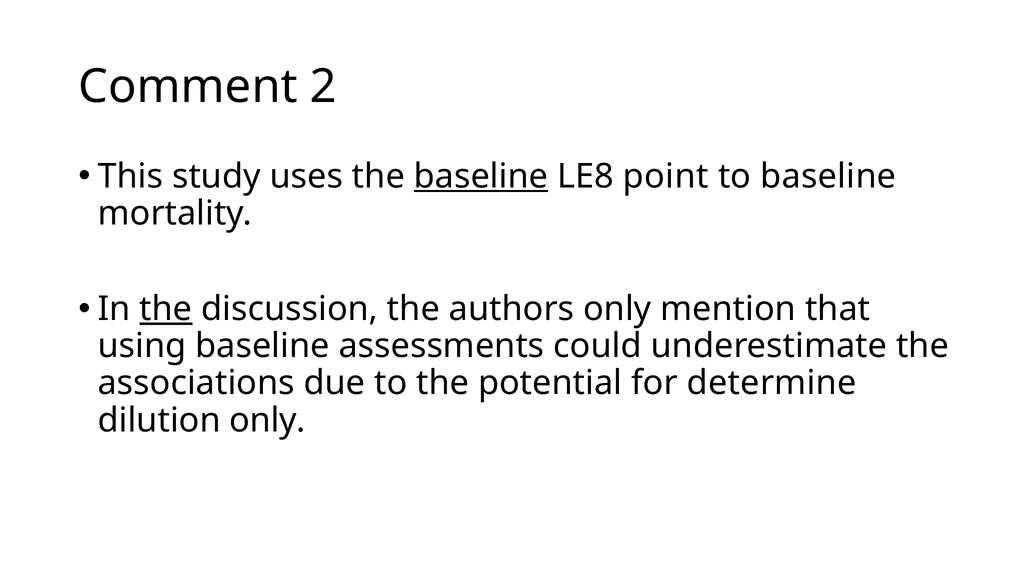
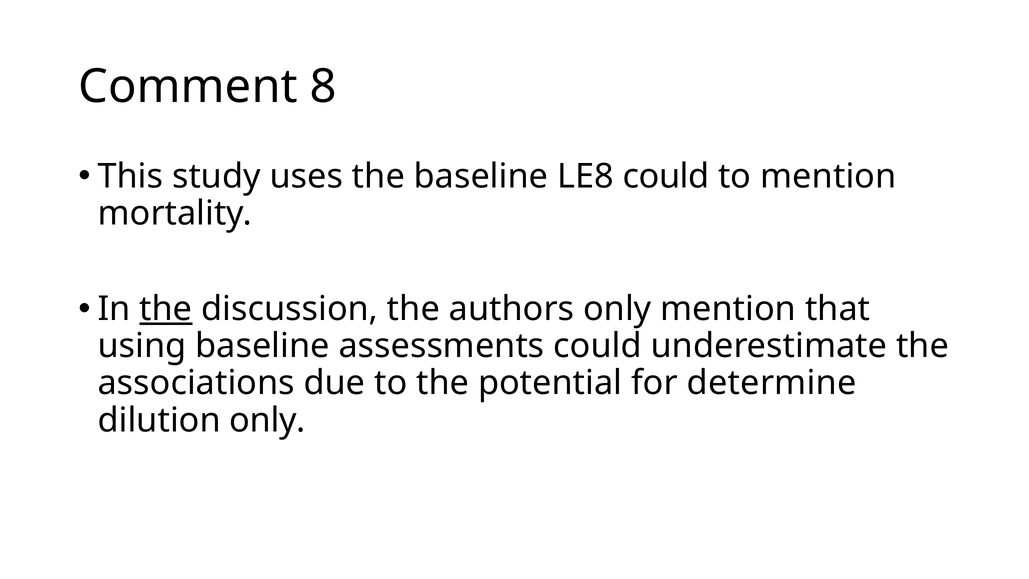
2: 2 -> 8
baseline at (481, 176) underline: present -> none
LE8 point: point -> could
to baseline: baseline -> mention
